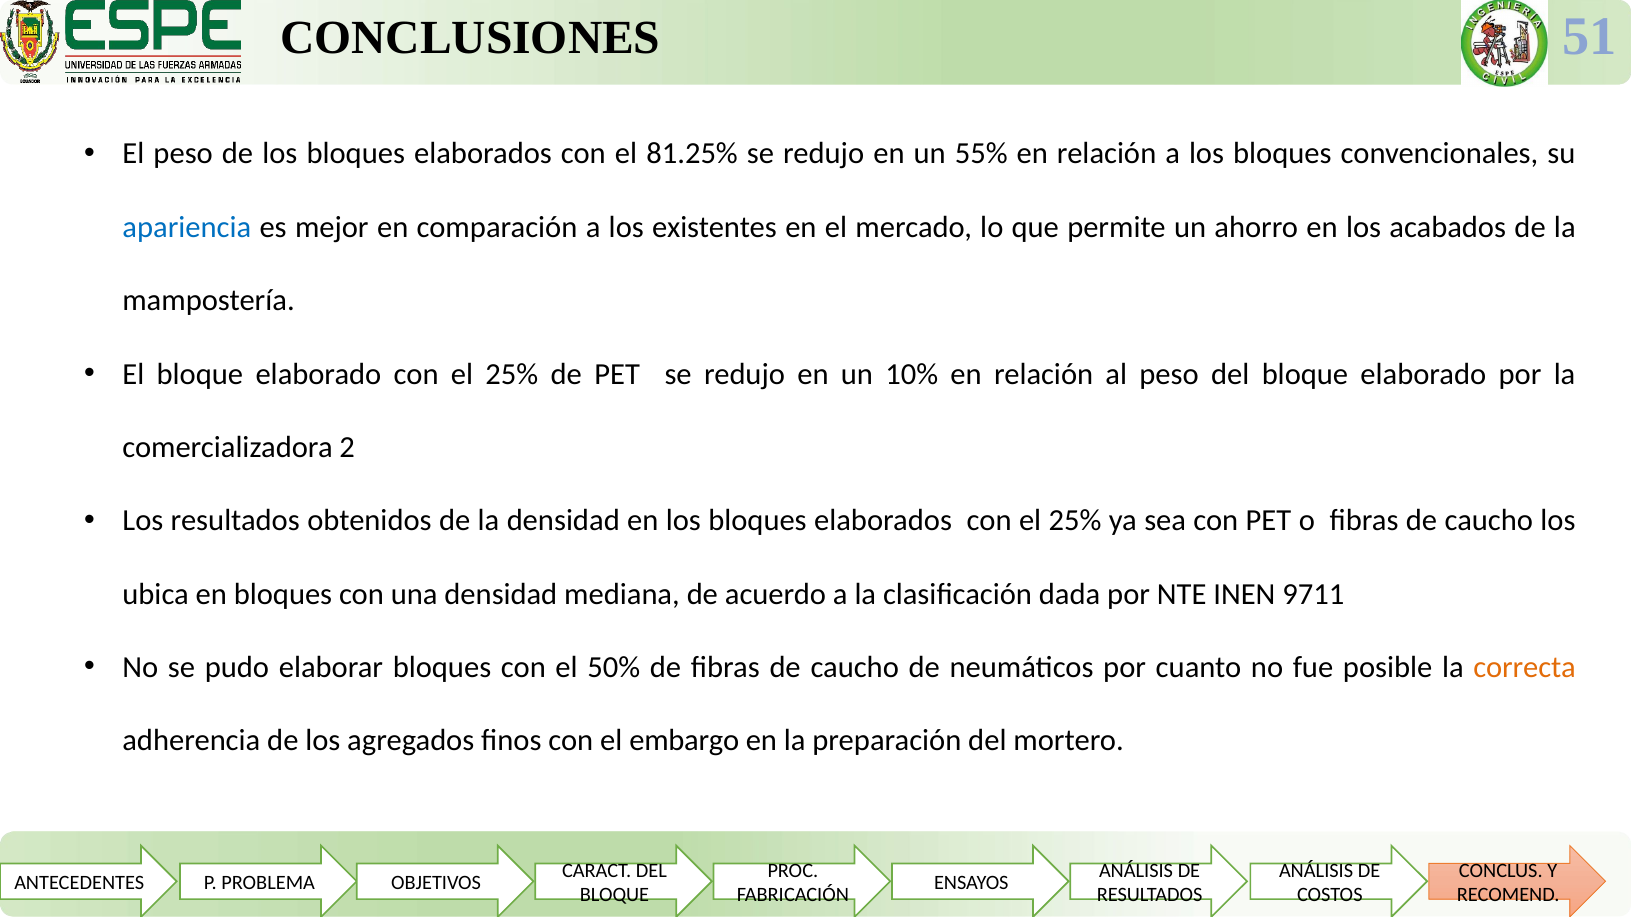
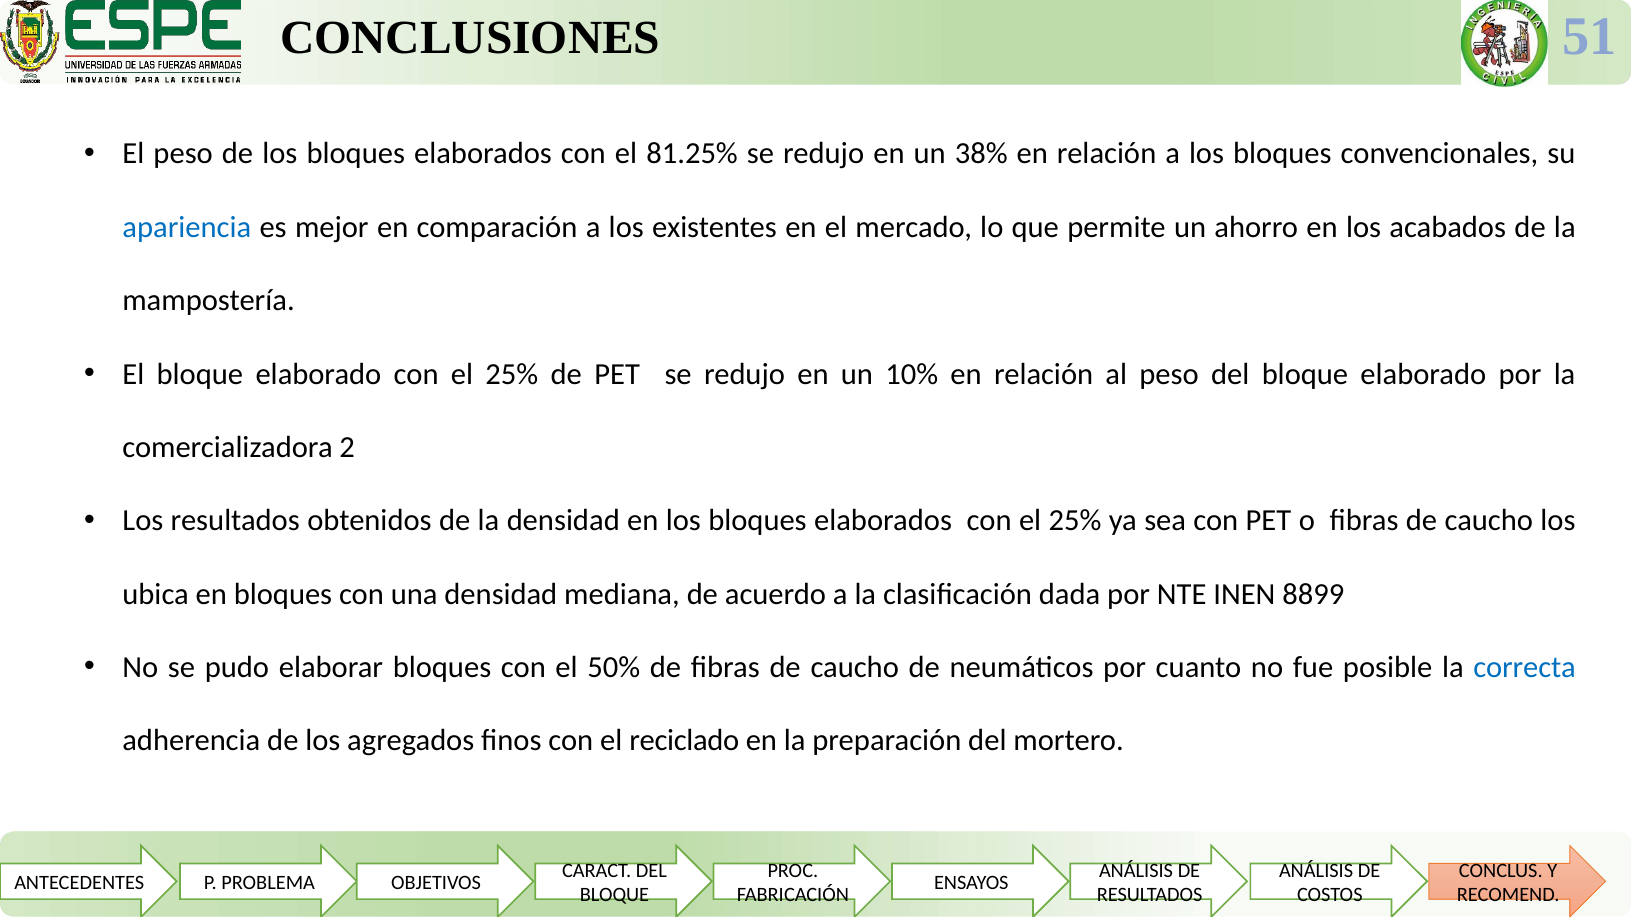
55%: 55% -> 38%
9711: 9711 -> 8899
correcta colour: orange -> blue
embargo: embargo -> reciclado
